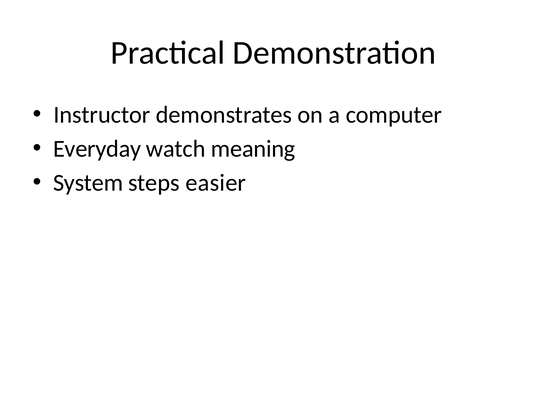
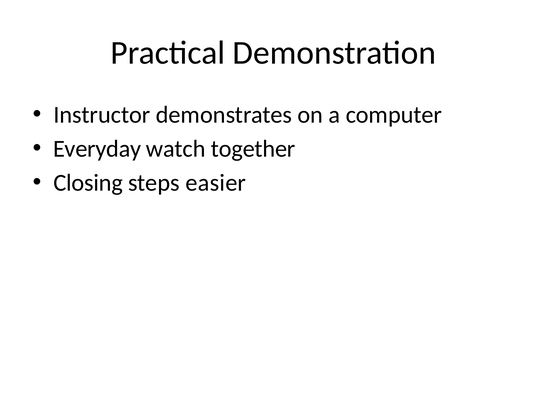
meaning: meaning -> together
System: System -> Closing
